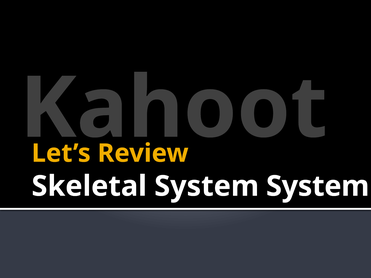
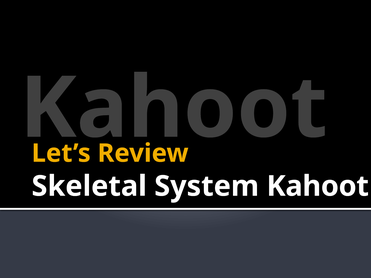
System System: System -> Kahoot
